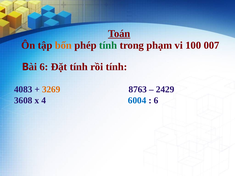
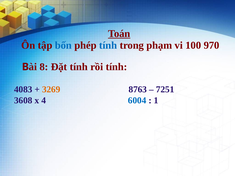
bốn colour: orange -> blue
tính at (108, 45) colour: green -> blue
007: 007 -> 970
6 at (44, 67): 6 -> 8
2429: 2429 -> 7251
6 at (156, 100): 6 -> 1
